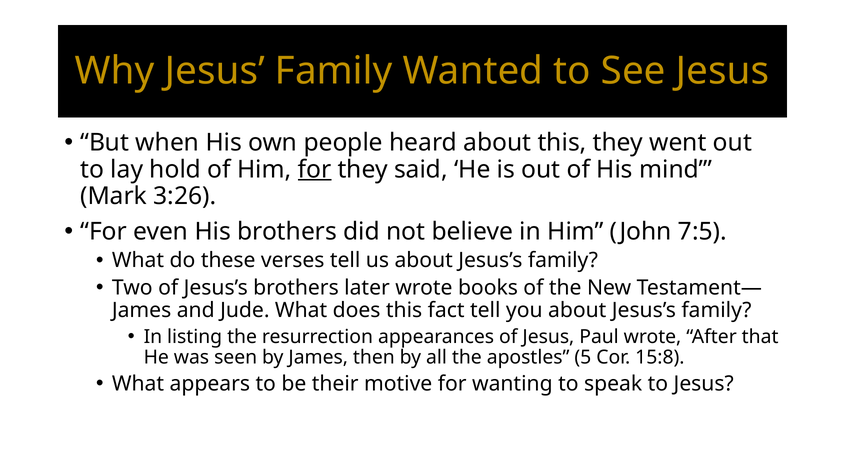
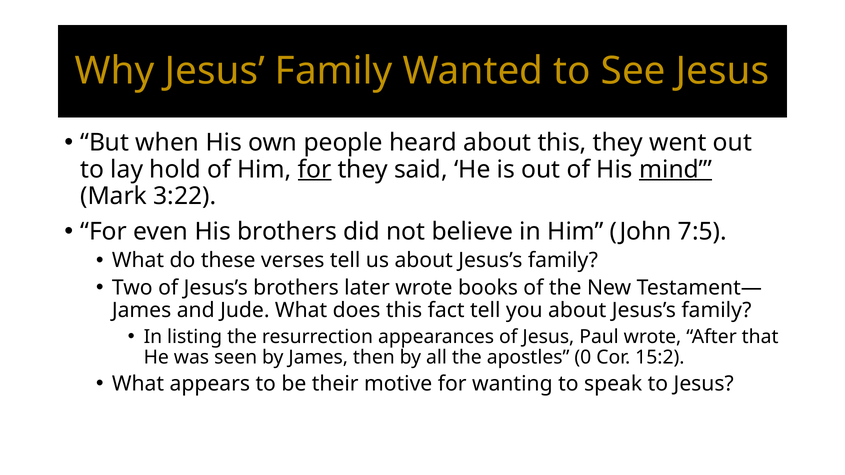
mind underline: none -> present
3:26: 3:26 -> 3:22
5: 5 -> 0
15:8: 15:8 -> 15:2
